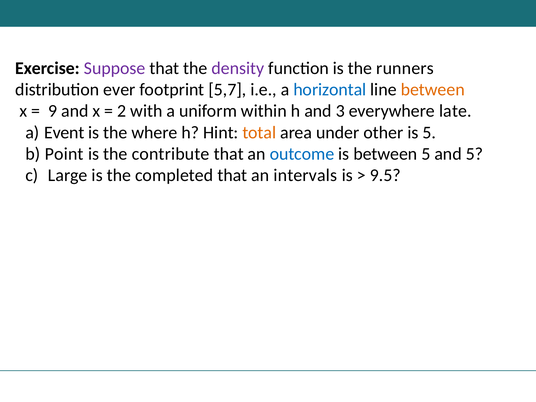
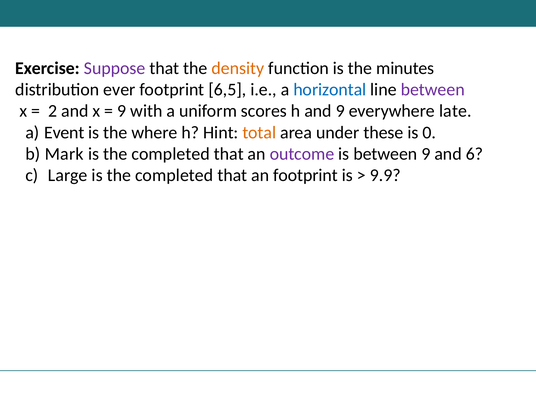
density colour: purple -> orange
runners: runners -> minutes
5,7: 5,7 -> 6,5
between at (433, 90) colour: orange -> purple
9: 9 -> 2
2 at (122, 111): 2 -> 9
within: within -> scores
and 3: 3 -> 9
other: other -> these
is 5: 5 -> 0
Point: Point -> Mark
contribute at (171, 154): contribute -> completed
outcome colour: blue -> purple
between 5: 5 -> 9
and 5: 5 -> 6
an intervals: intervals -> footprint
9.5: 9.5 -> 9.9
